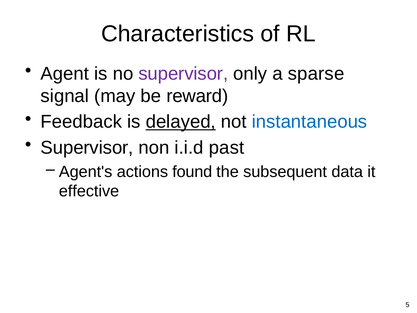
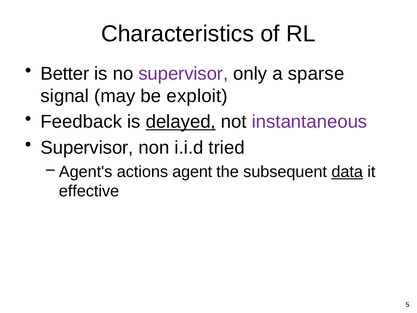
Agent: Agent -> Better
reward: reward -> exploit
instantaneous colour: blue -> purple
past: past -> tried
found: found -> agent
data underline: none -> present
